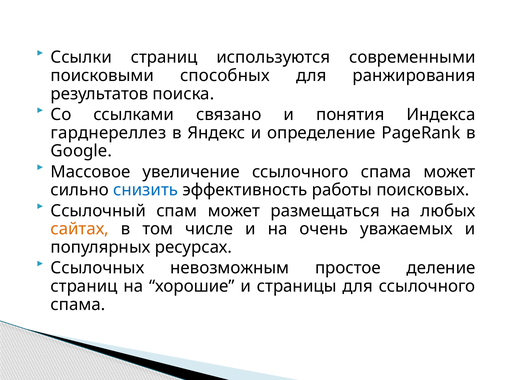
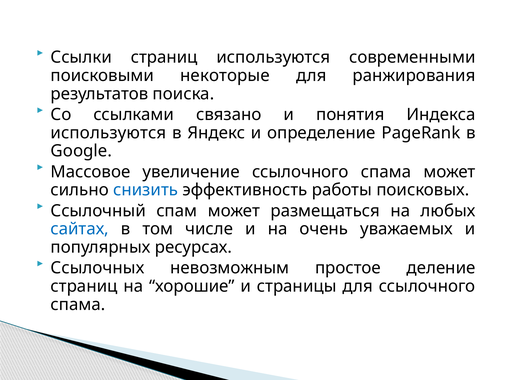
способных: способных -> некоторые
гарднереллез at (108, 133): гарднереллез -> используются
сайтах colour: orange -> blue
